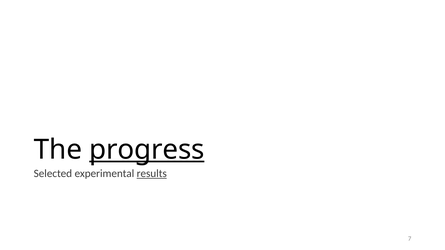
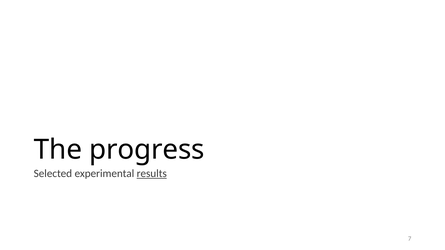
progress underline: present -> none
